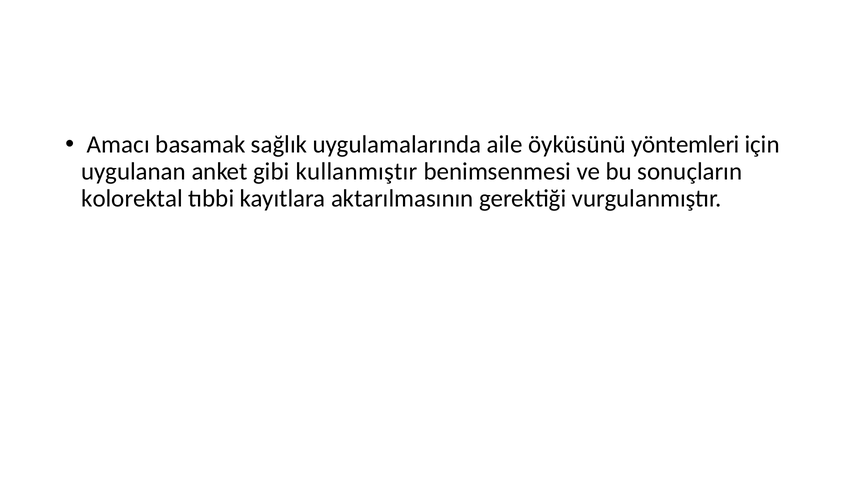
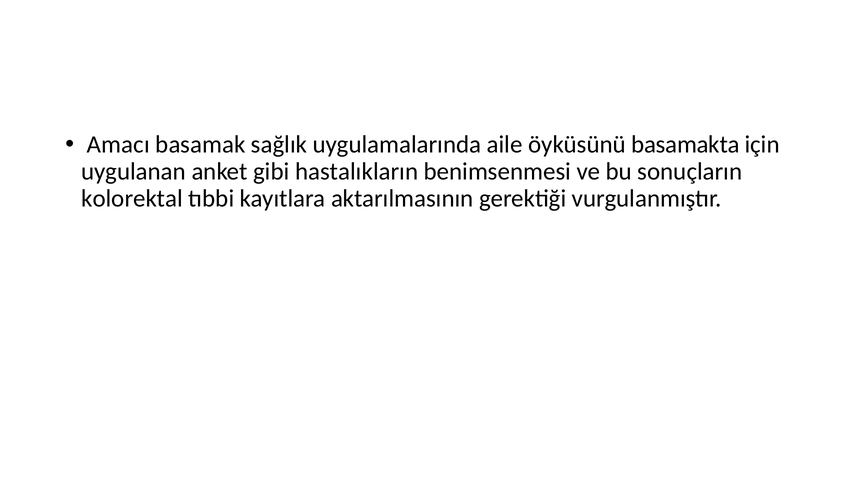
yöntemleri: yöntemleri -> basamakta
kullanmıştır: kullanmıştır -> hastalıkların
